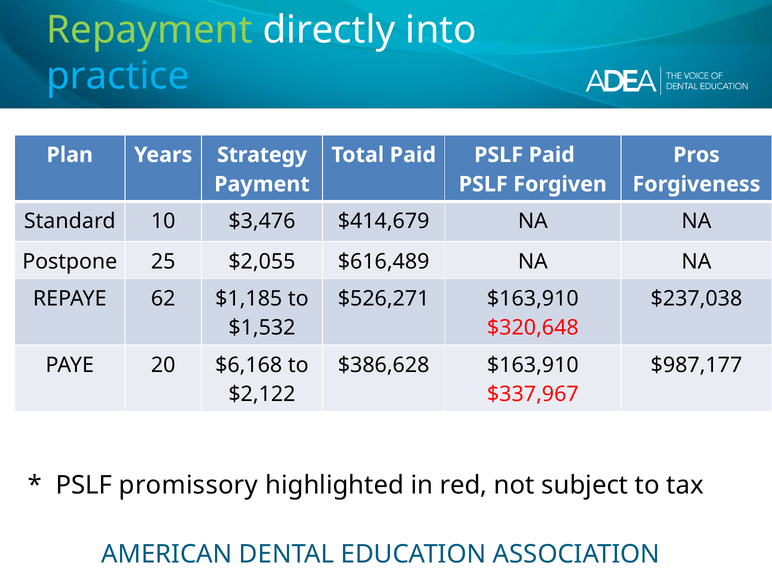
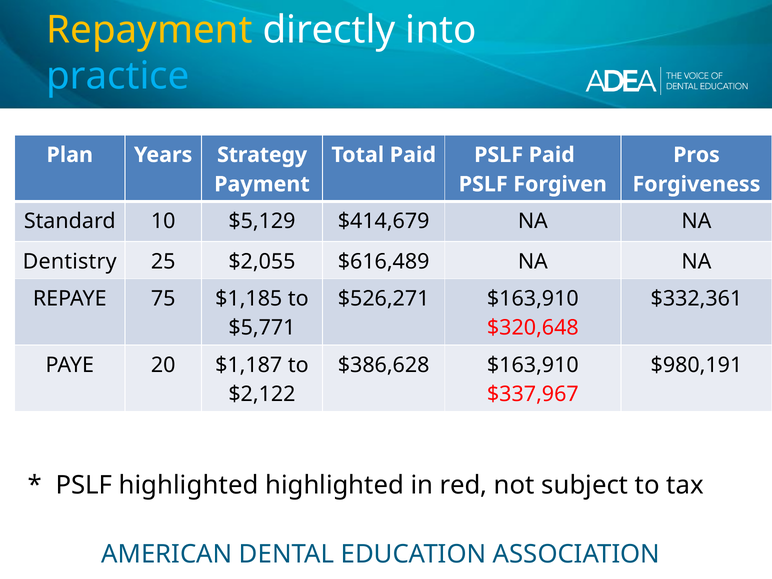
Repayment colour: light green -> yellow
$3,476: $3,476 -> $5,129
Postpone: Postpone -> Dentistry
62: 62 -> 75
$237,038: $237,038 -> $332,361
$1,532: $1,532 -> $5,771
$6,168: $6,168 -> $1,187
$987,177: $987,177 -> $980,191
PSLF promissory: promissory -> highlighted
